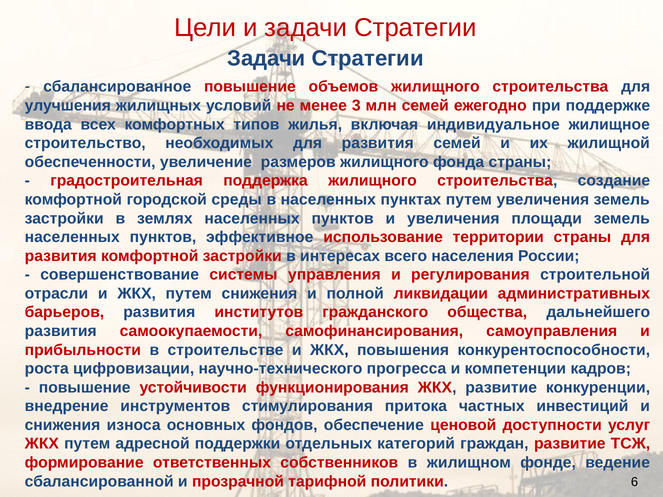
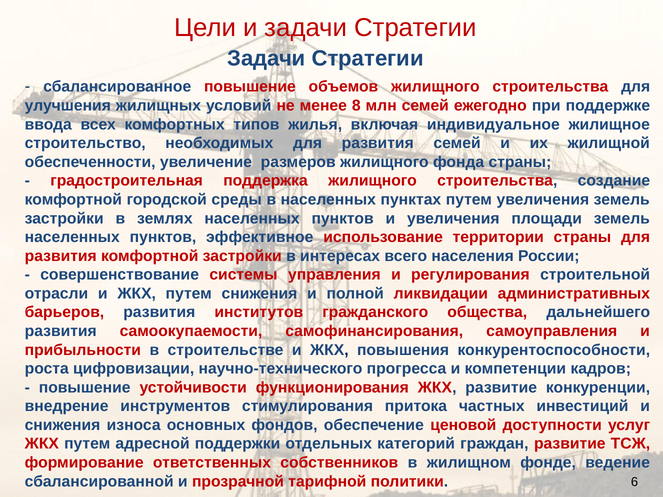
3: 3 -> 8
